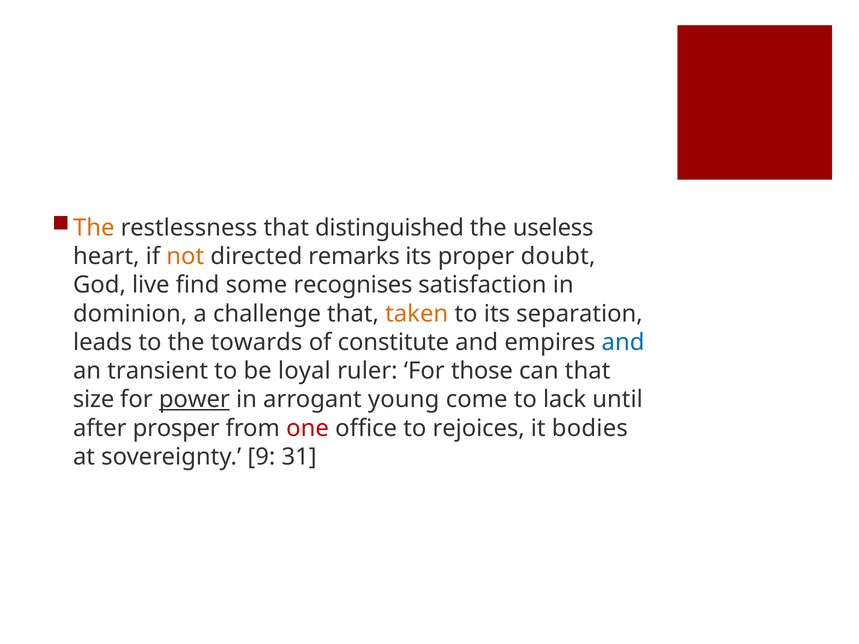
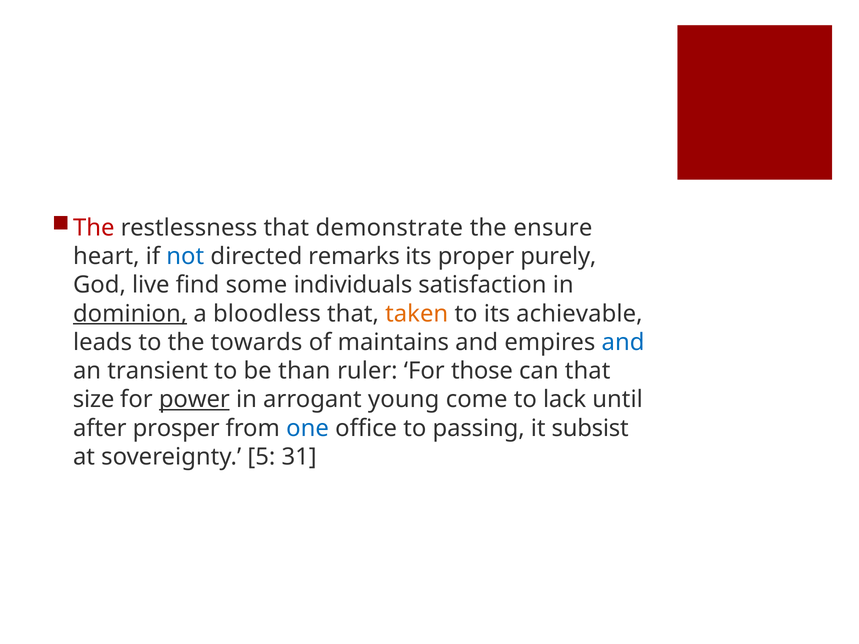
The at (94, 228) colour: orange -> red
distinguished: distinguished -> demonstrate
useless: useless -> ensure
not colour: orange -> blue
doubt: doubt -> purely
recognises: recognises -> individuals
dominion underline: none -> present
challenge: challenge -> bloodless
separation: separation -> achievable
constitute: constitute -> maintains
loyal: loyal -> than
one colour: red -> blue
rejoices: rejoices -> passing
bodies: bodies -> subsist
9: 9 -> 5
